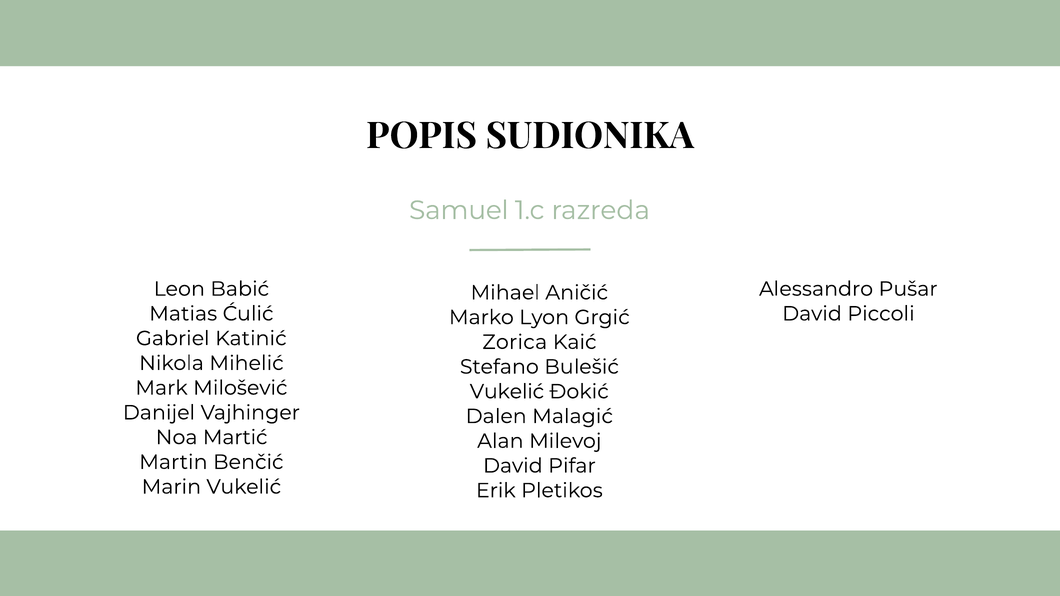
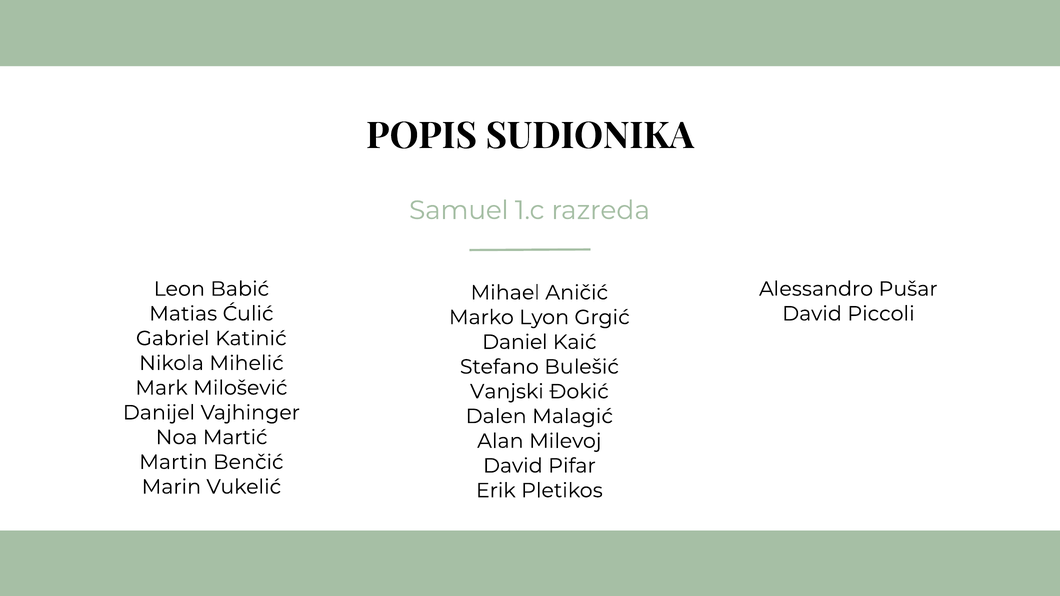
Zorica: Zorica -> Daniel
Vukelić at (507, 392): Vukelić -> Vanjski
